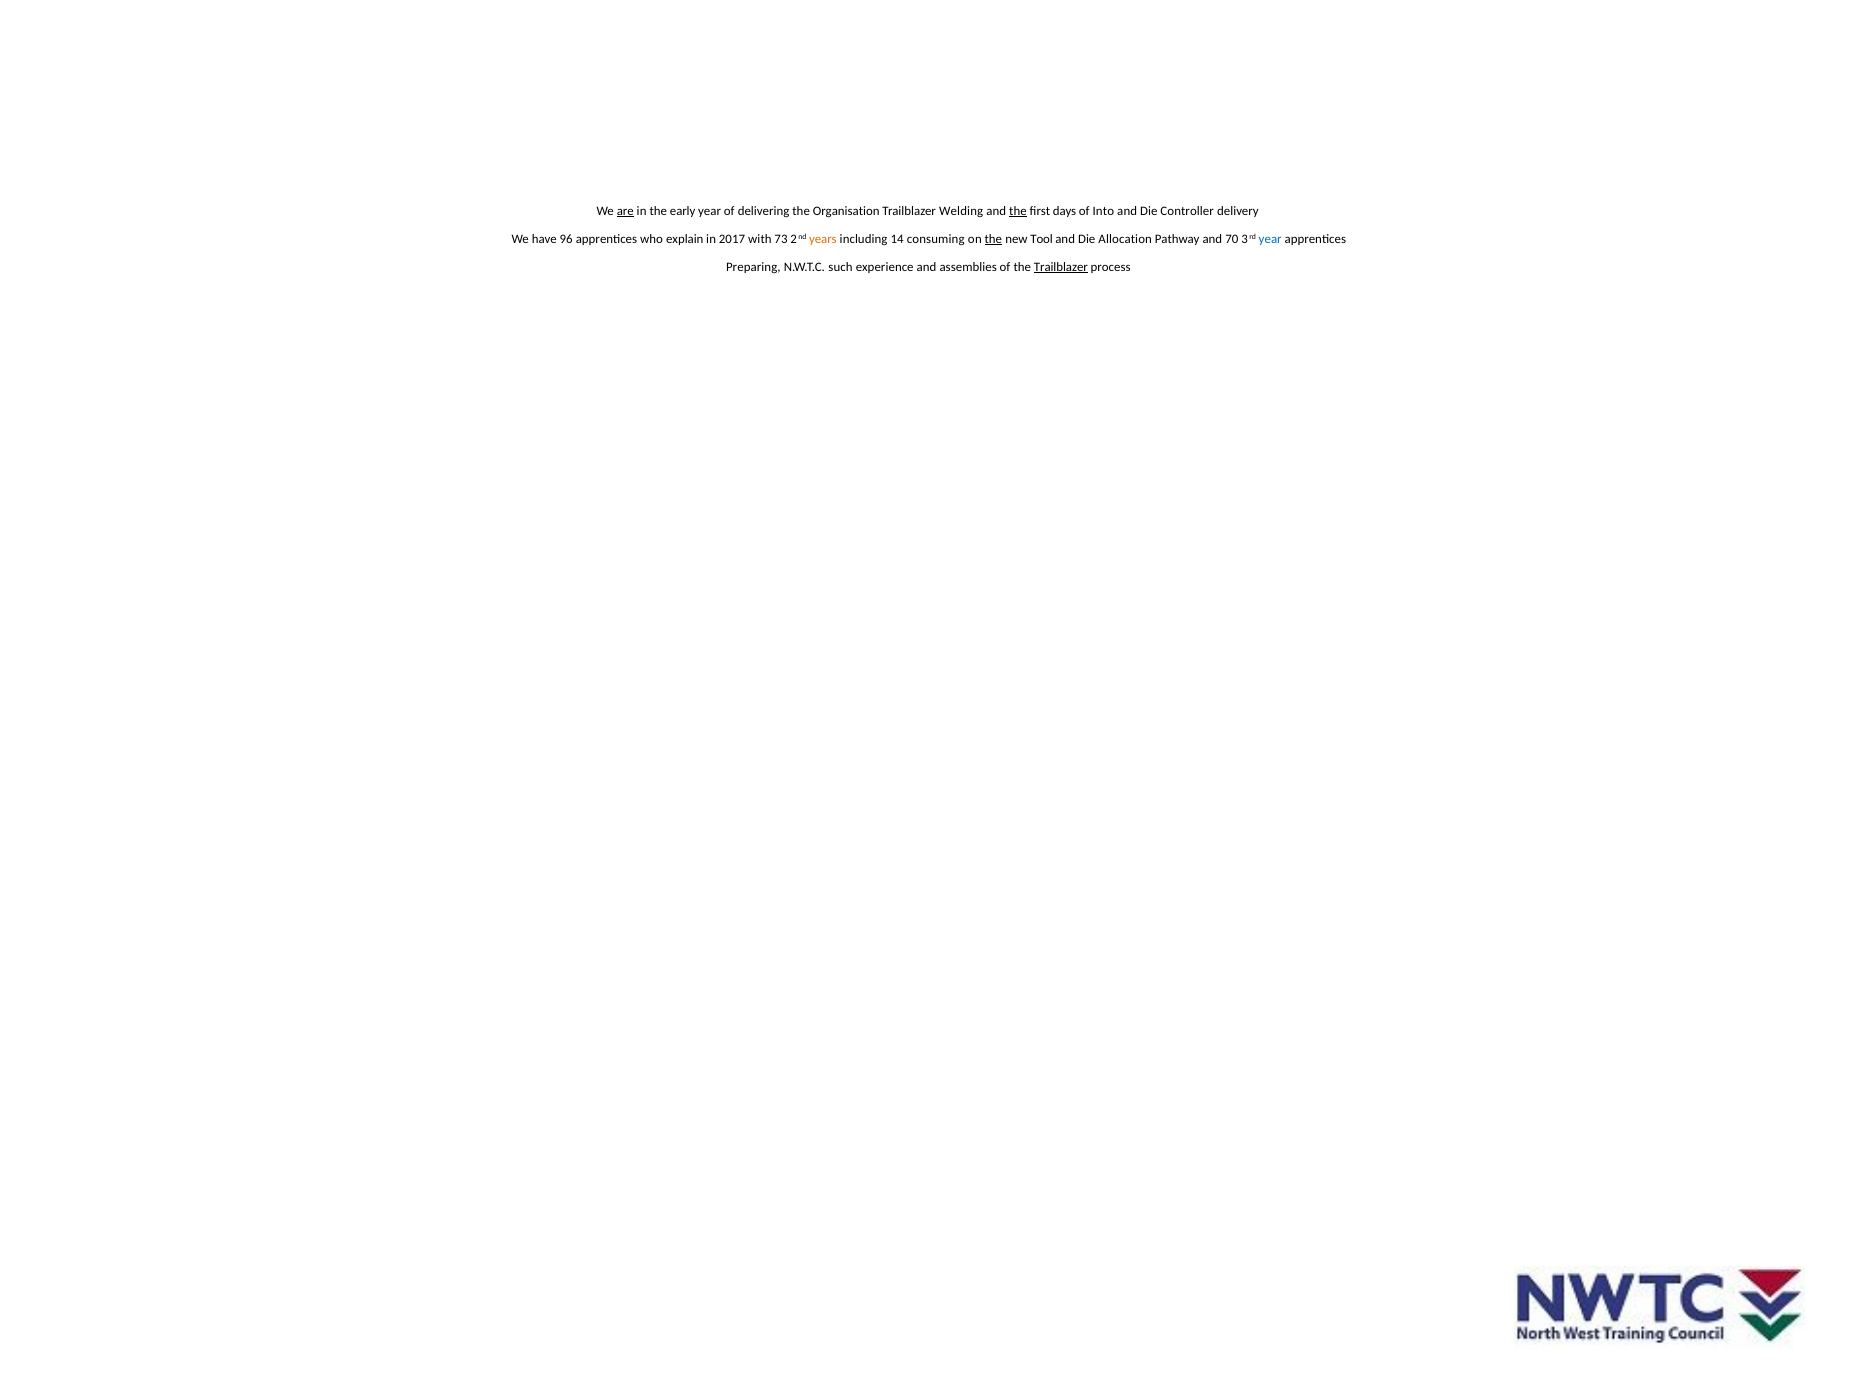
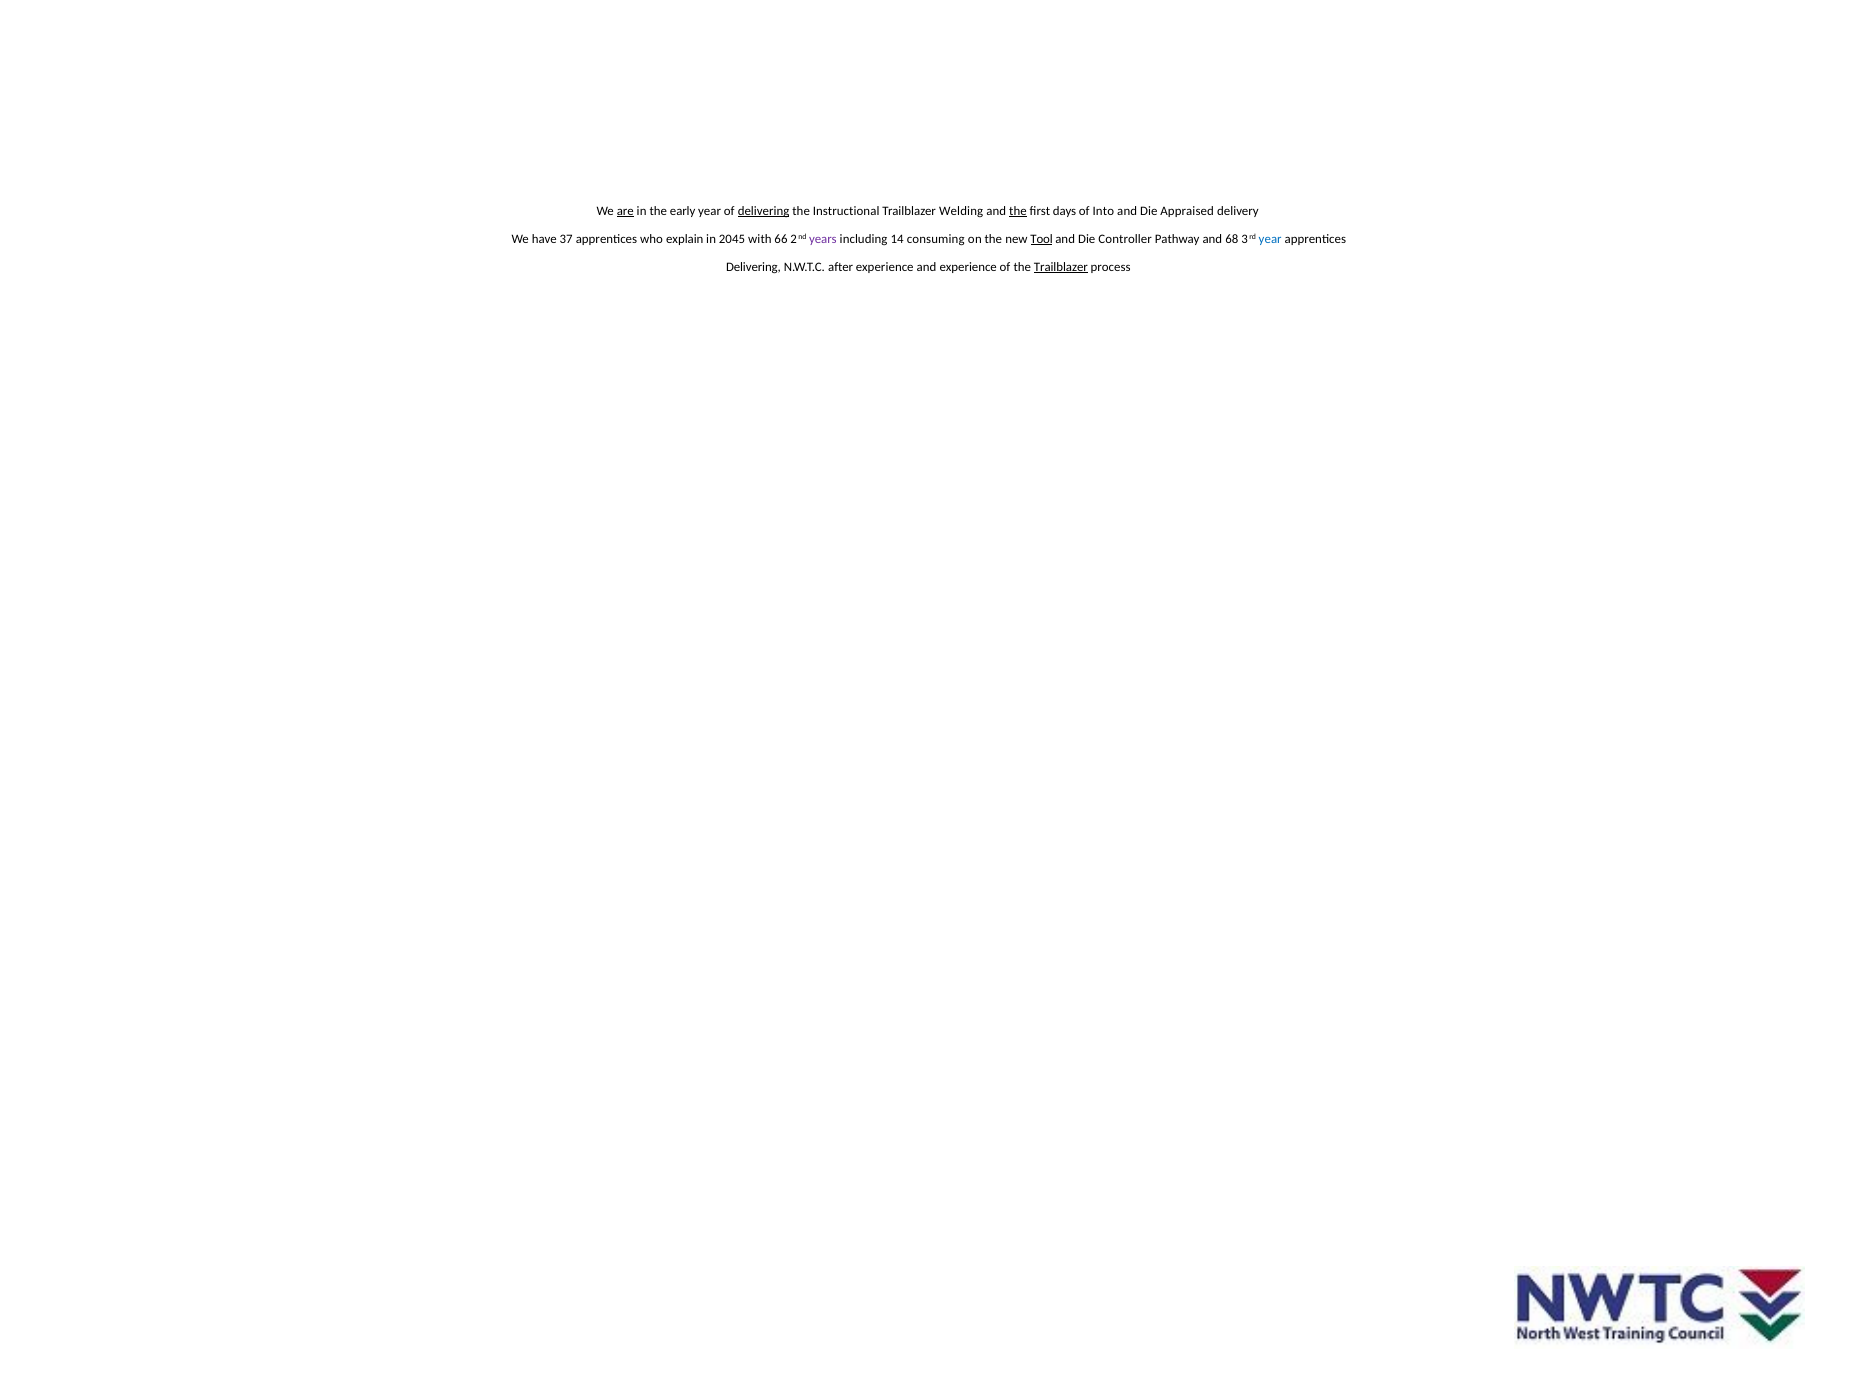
delivering at (764, 211) underline: none -> present
Organisation: Organisation -> Instructional
Controller: Controller -> Appraised
96: 96 -> 37
2017: 2017 -> 2045
73: 73 -> 66
years colour: orange -> purple
the at (993, 239) underline: present -> none
Tool underline: none -> present
Allocation: Allocation -> Controller
70: 70 -> 68
Preparing at (753, 267): Preparing -> Delivering
such: such -> after
and assemblies: assemblies -> experience
